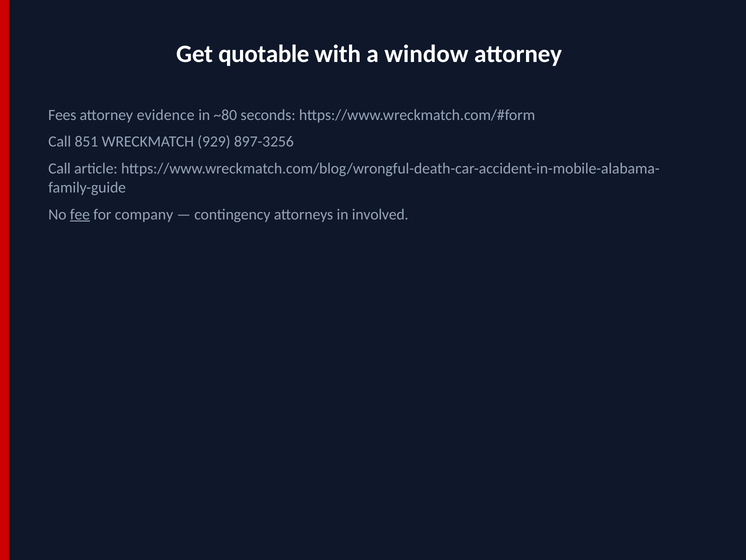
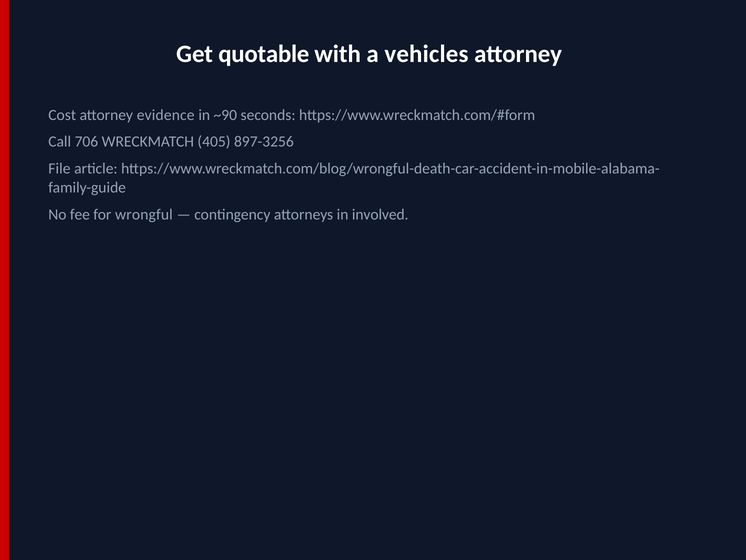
window: window -> vehicles
Fees: Fees -> Cost
~80: ~80 -> ~90
851: 851 -> 706
929: 929 -> 405
Call at (60, 169): Call -> File
fee underline: present -> none
company: company -> wrongful
